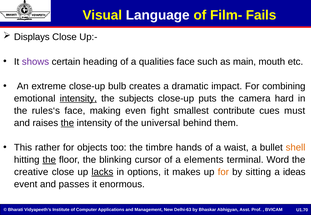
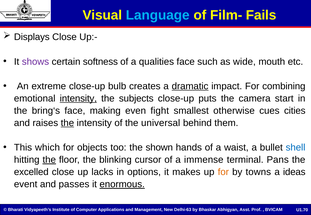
Language colour: white -> light blue
heading: heading -> softness
main: main -> wide
dramatic underline: none -> present
hard: hard -> start
rules‘s: rules‘s -> bring‘s
contribute: contribute -> otherwise
must: must -> cities
rather: rather -> which
timbre: timbre -> shown
shell colour: orange -> blue
elements: elements -> immense
Word: Word -> Pans
creative: creative -> excelled
lacks underline: present -> none
sitting: sitting -> towns
enormous underline: none -> present
